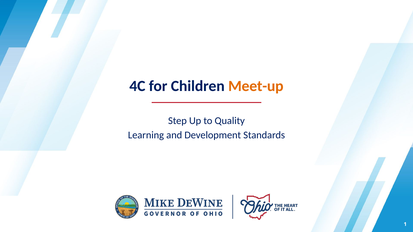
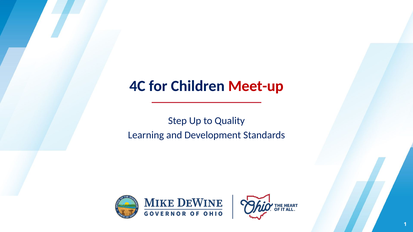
Meet-up colour: orange -> red
